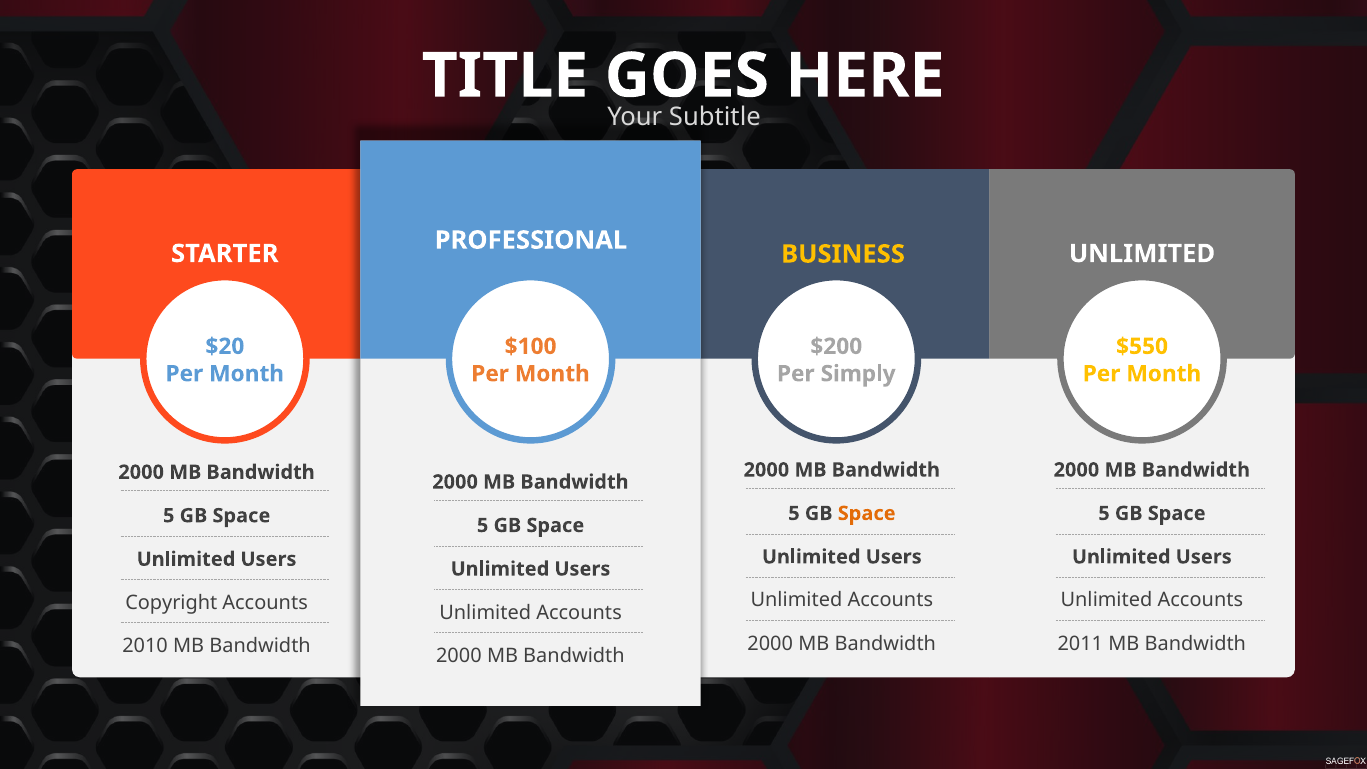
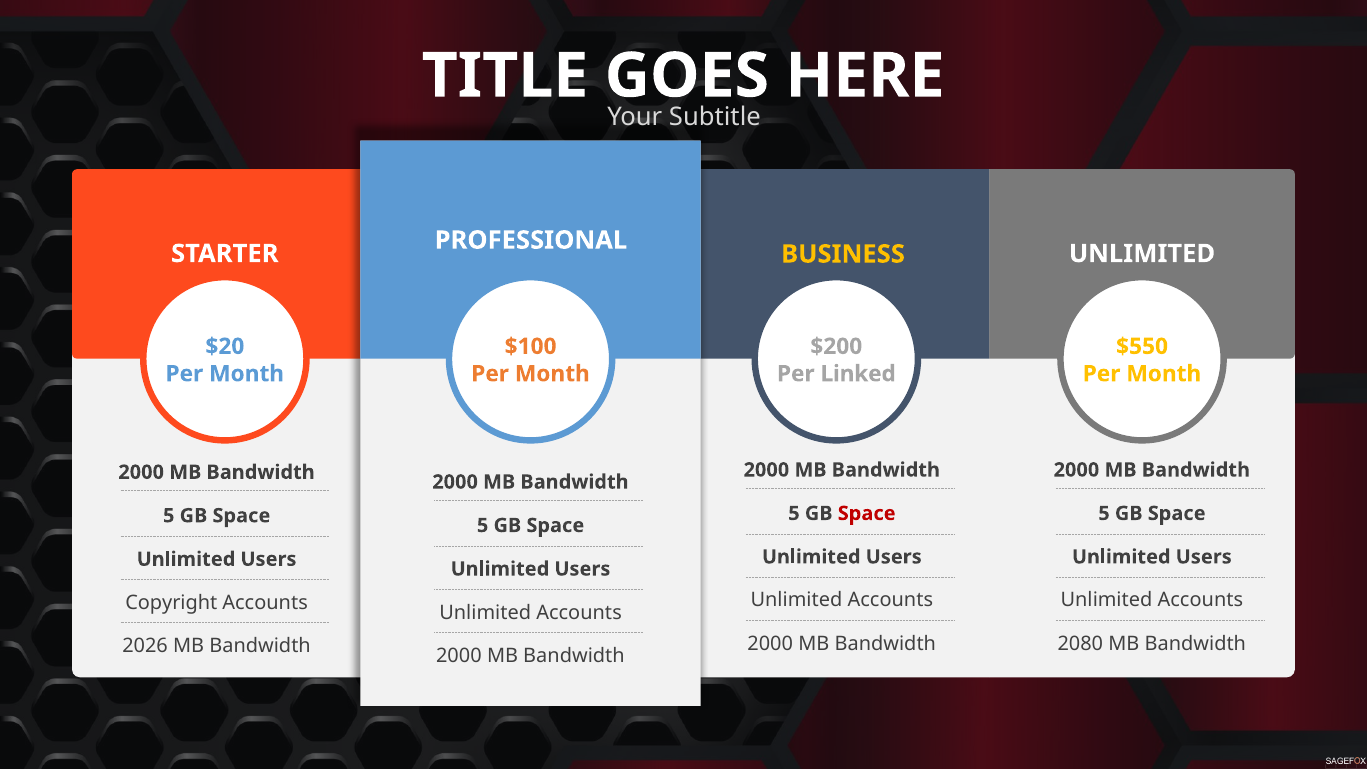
Simply: Simply -> Linked
Space at (867, 513) colour: orange -> red
2011: 2011 -> 2080
2010: 2010 -> 2026
